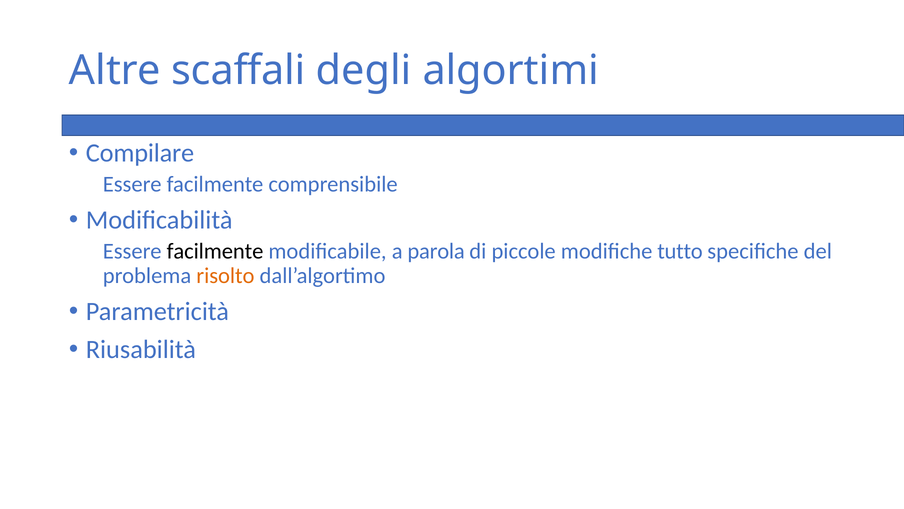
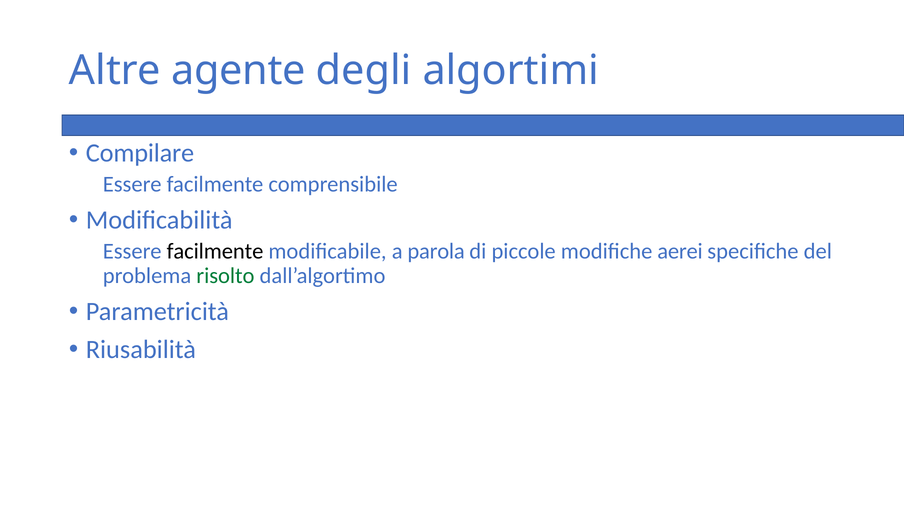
scaffali: scaffali -> agente
tutto: tutto -> aerei
risolto colour: orange -> green
